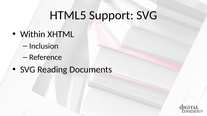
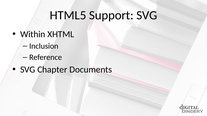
Reading: Reading -> Chapter
